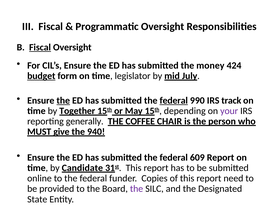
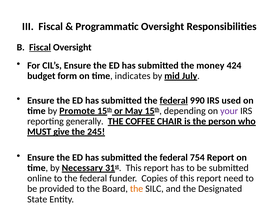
budget underline: present -> none
legislator: legislator -> indicates
the at (63, 101) underline: present -> none
track: track -> used
Together: Together -> Promote
940: 940 -> 245
609: 609 -> 754
Candidate: Candidate -> Necessary
the at (137, 189) colour: purple -> orange
